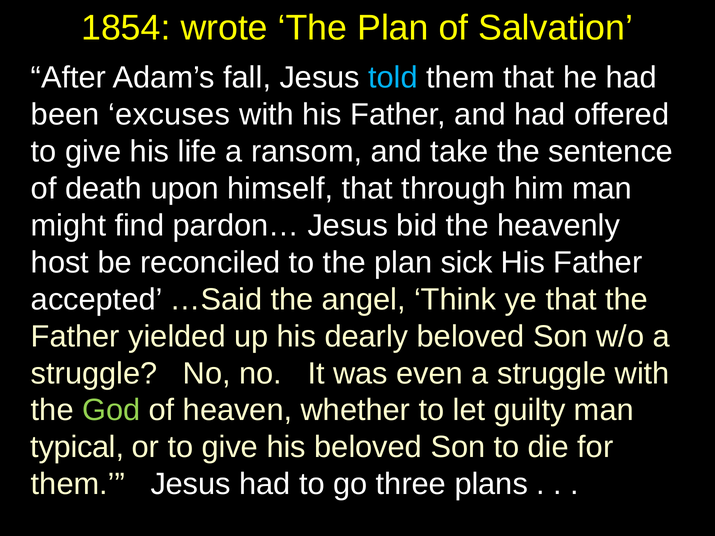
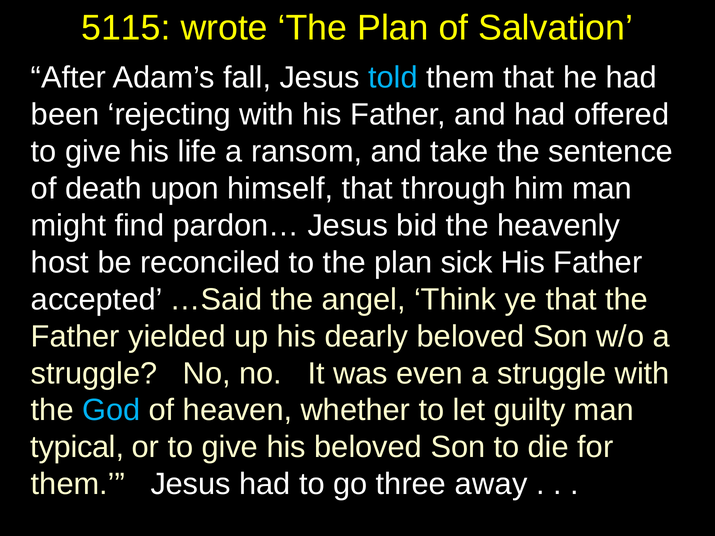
1854: 1854 -> 5115
excuses: excuses -> rejecting
God colour: light green -> light blue
plans: plans -> away
